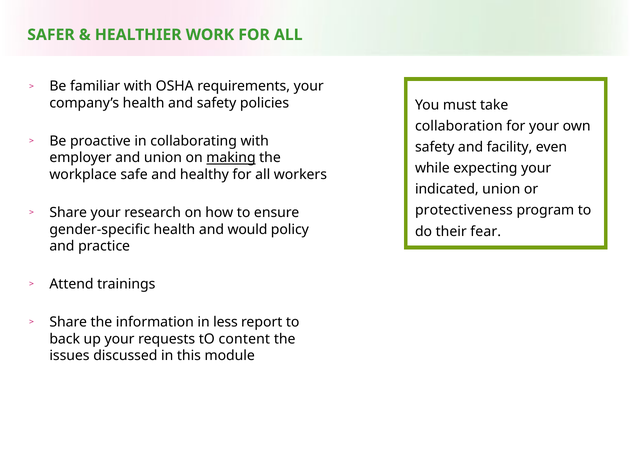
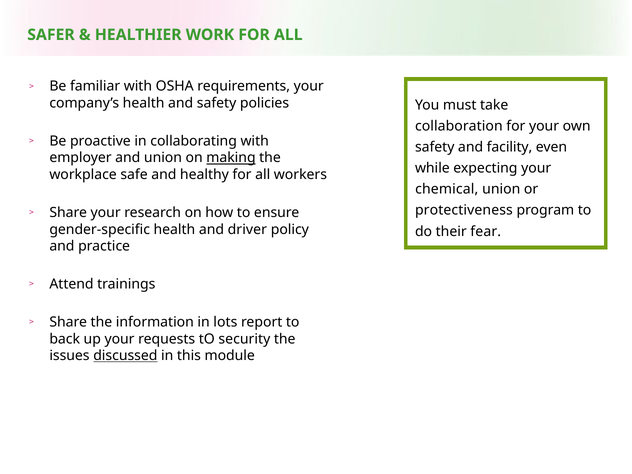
indicated: indicated -> chemical
would: would -> driver
less: less -> lots
content: content -> security
discussed underline: none -> present
